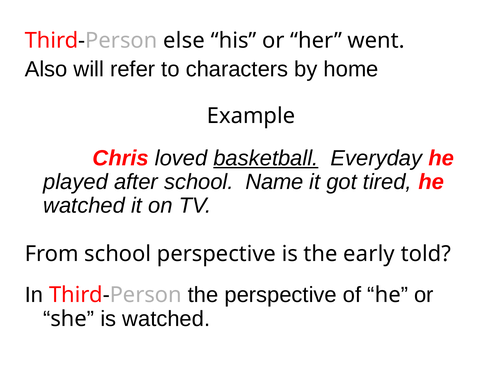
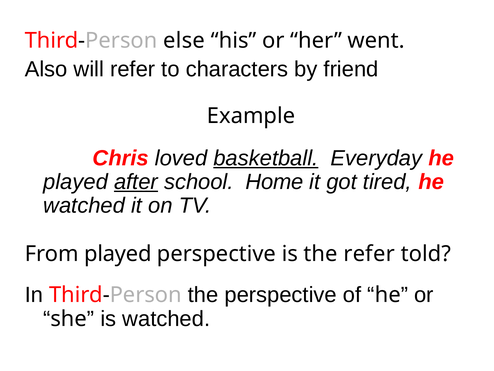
home: home -> friend
after underline: none -> present
Name: Name -> Home
From school: school -> played
the early: early -> refer
